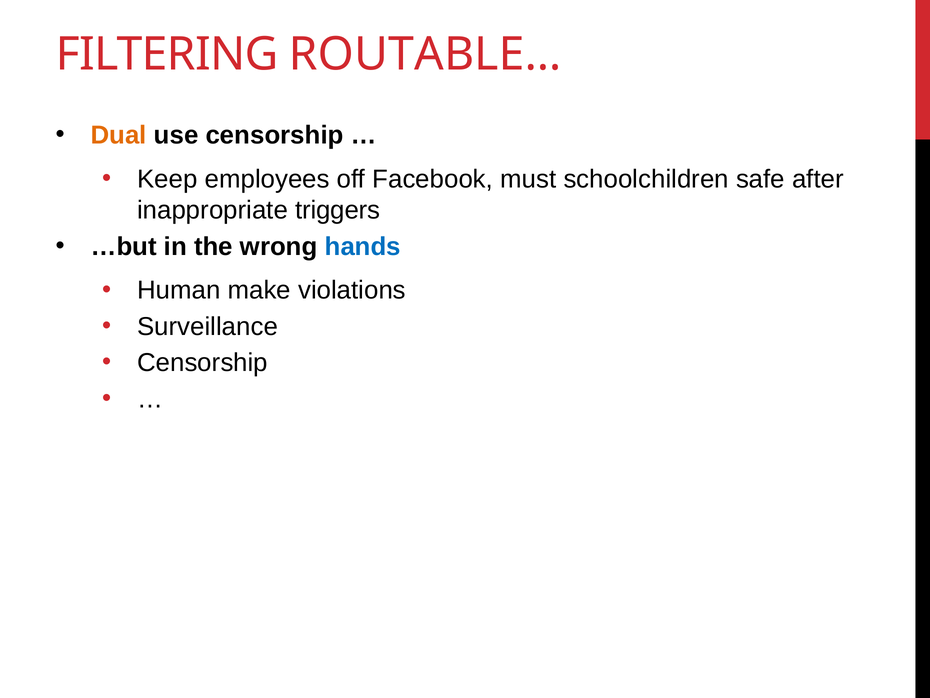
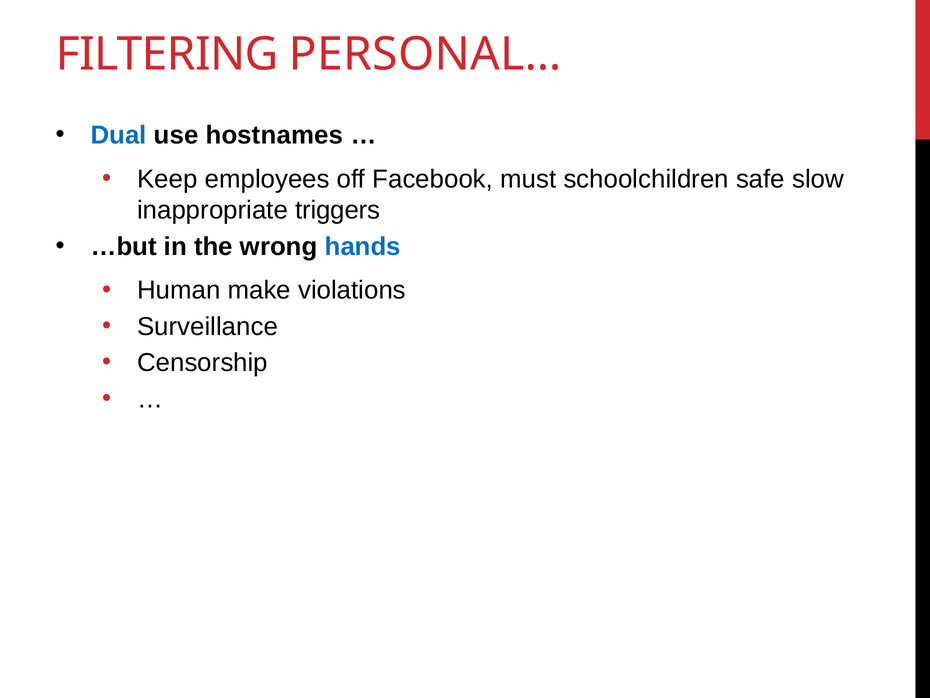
ROUTABLE…: ROUTABLE… -> PERSONAL…
Dual colour: orange -> blue
use censorship: censorship -> hostnames
after: after -> slow
